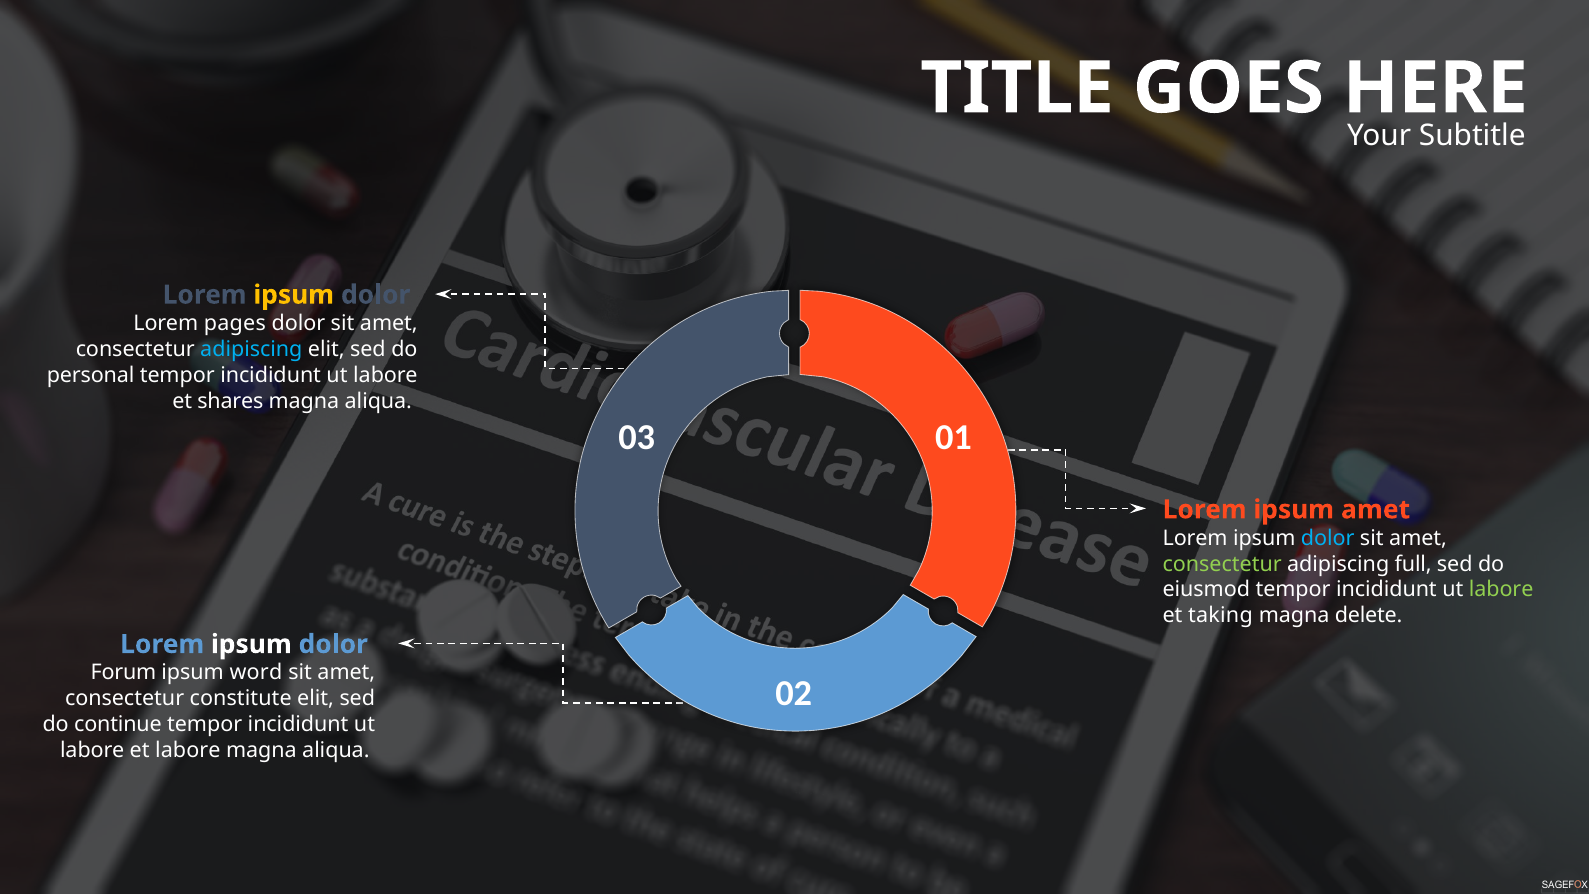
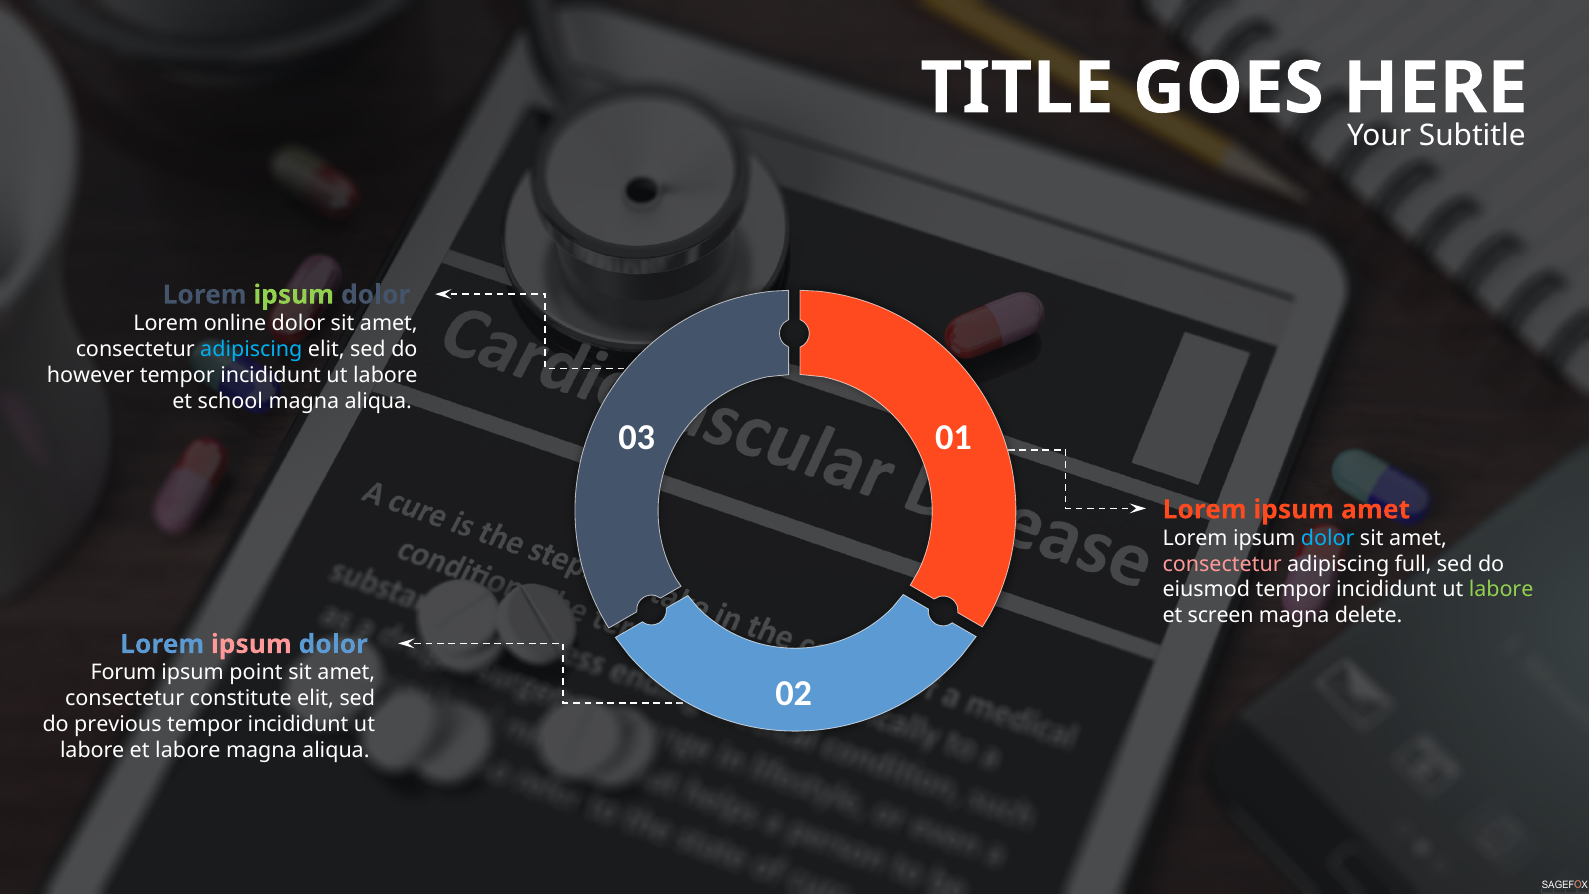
ipsum at (294, 295) colour: yellow -> light green
pages: pages -> online
personal: personal -> however
shares: shares -> school
consectetur at (1222, 564) colour: light green -> pink
taking: taking -> screen
ipsum at (251, 644) colour: white -> pink
word: word -> point
continue: continue -> previous
